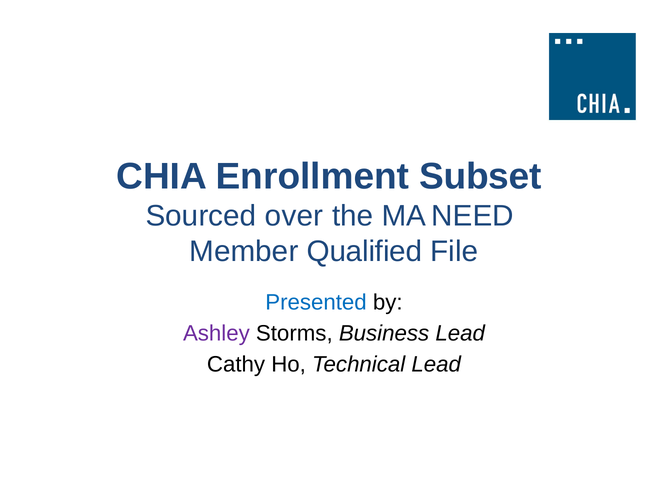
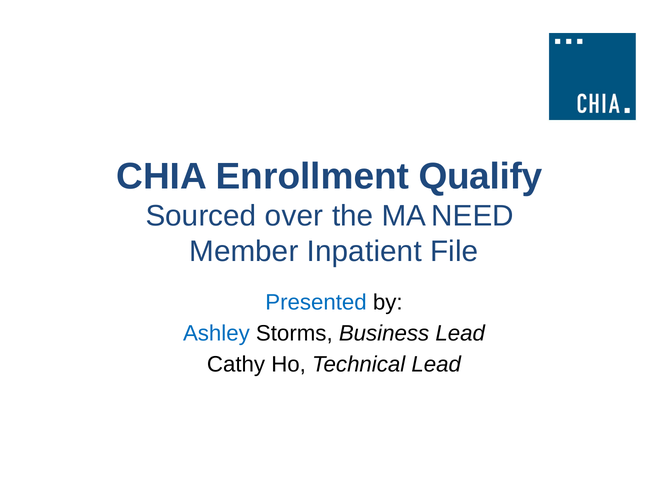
Subset: Subset -> Qualify
Qualified: Qualified -> Inpatient
Ashley colour: purple -> blue
